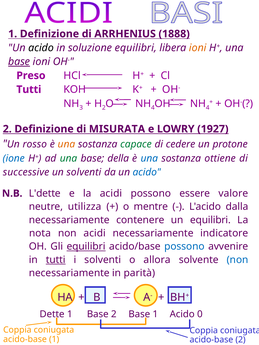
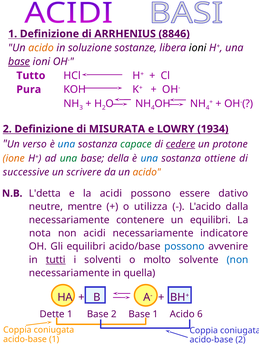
1888: 1888 -> 8846
acido at (41, 48) colour: black -> orange
soluzione equilibri: equilibri -> sostanze
ioni at (198, 48) colour: orange -> black
Preso: Preso -> Tutto
Tutti at (29, 90): Tutti -> Pura
1927: 1927 -> 1934
rosso: rosso -> verso
una at (66, 144) colour: orange -> blue
cedere underline: none -> present
ione colour: blue -> orange
un solventi: solventi -> scrivere
acido at (147, 172) colour: blue -> orange
L'dette: L'dette -> L'detta
valore: valore -> dativo
utilizza: utilizza -> mentre
mentre: mentre -> utilizza
equilibri at (86, 247) underline: present -> none
allora: allora -> molto
parità: parità -> quella
0: 0 -> 6
